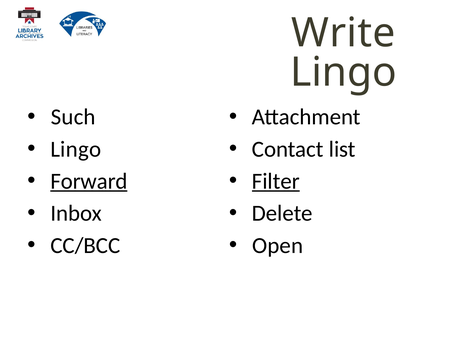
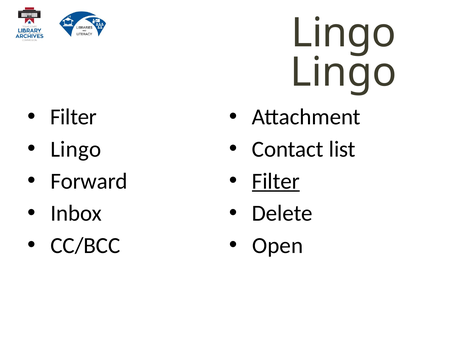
Write at (343, 33): Write -> Lingo
Such at (73, 117): Such -> Filter
Forward underline: present -> none
